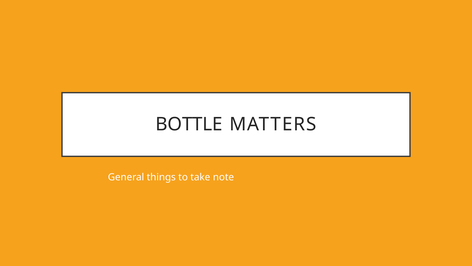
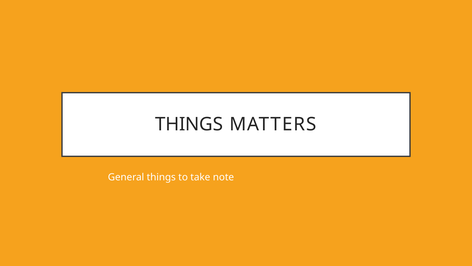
BOTTLE at (189, 124): BOTTLE -> THINGS
